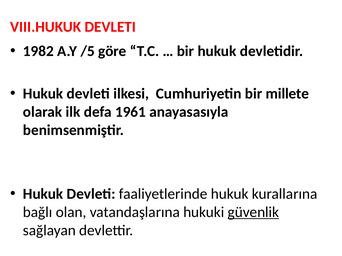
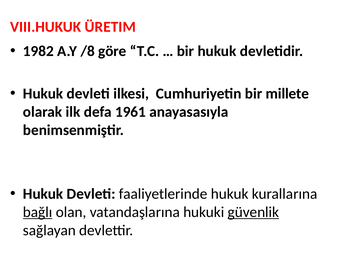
VIII.HUKUK DEVLETI: DEVLETI -> ÜRETIM
/5: /5 -> /8
bağlı underline: none -> present
